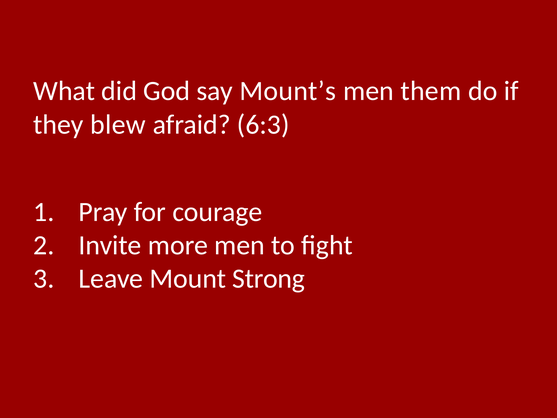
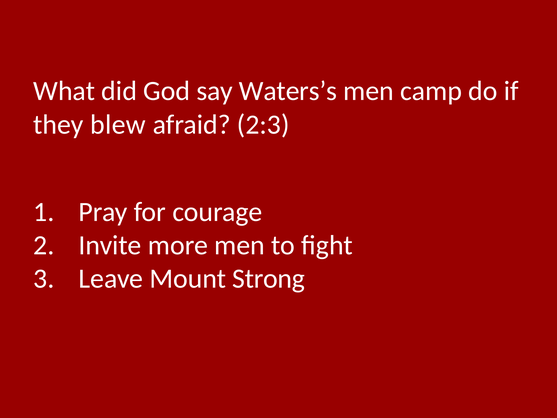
Mount’s: Mount’s -> Waters’s
them: them -> camp
6:3: 6:3 -> 2:3
